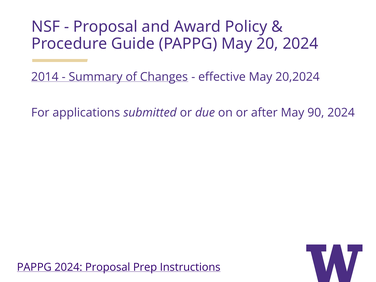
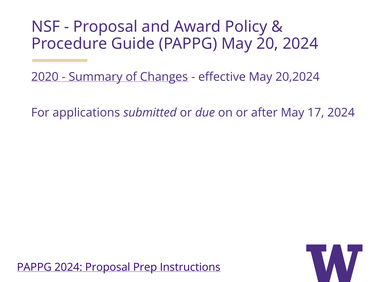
2014: 2014 -> 2020
90: 90 -> 17
